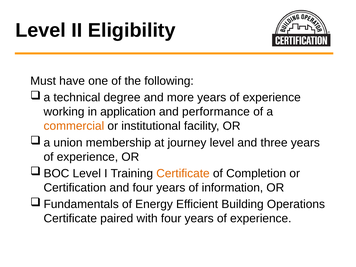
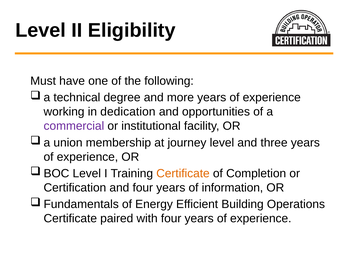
application: application -> dedication
performance: performance -> opportunities
commercial colour: orange -> purple
